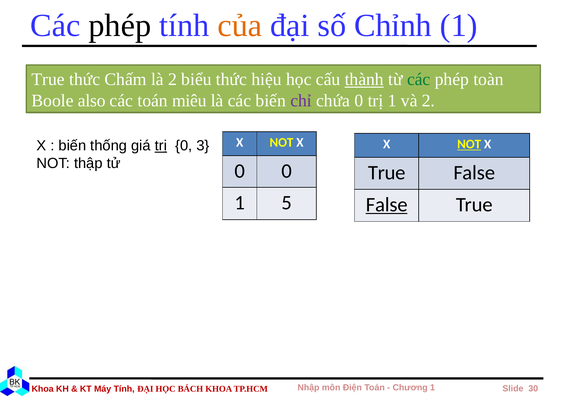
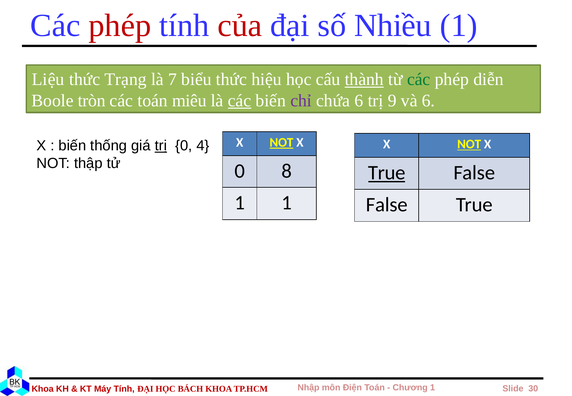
phép at (120, 25) colour: black -> red
của colour: orange -> red
Chỉnh: Chỉnh -> Nhiều
True at (48, 79): True -> Liệu
Chấm: Chấm -> Trạng
là 2: 2 -> 7
toàn: toàn -> diễn
also: also -> tròn
các at (240, 101) underline: none -> present
chứa 0: 0 -> 6
trị 1: 1 -> 9
và 2: 2 -> 6
NOT at (281, 143) underline: none -> present
3: 3 -> 4
0 0: 0 -> 8
True at (387, 173) underline: none -> present
1 5: 5 -> 1
False at (387, 205) underline: present -> none
